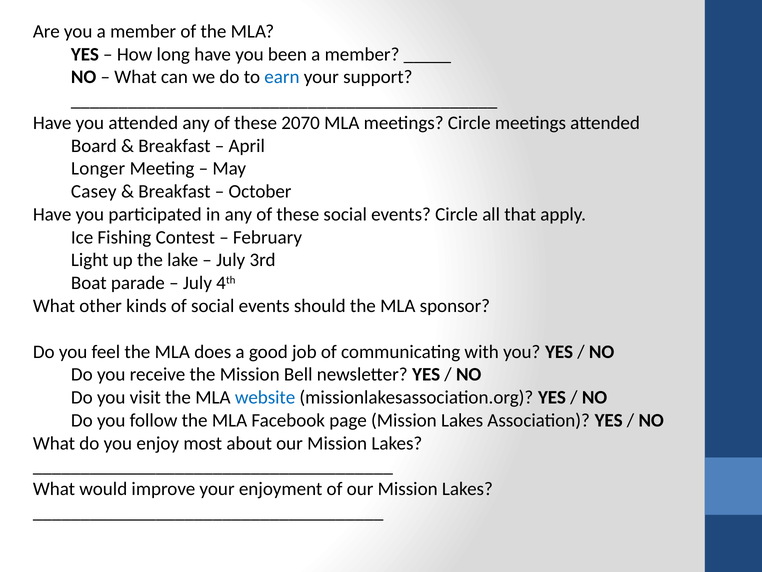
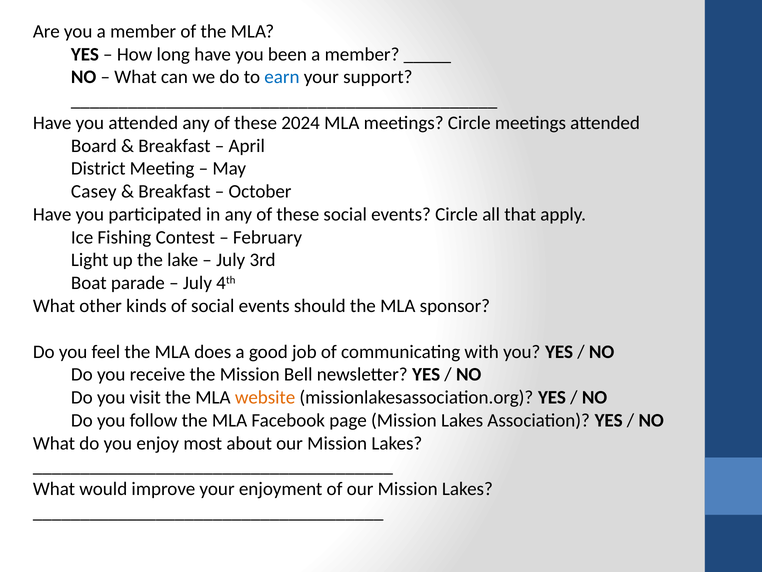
2070: 2070 -> 2024
Longer: Longer -> District
website colour: blue -> orange
